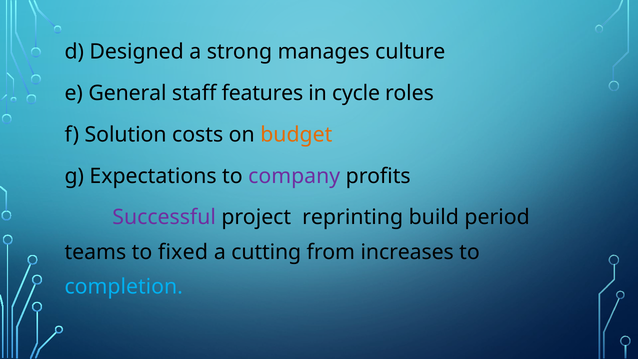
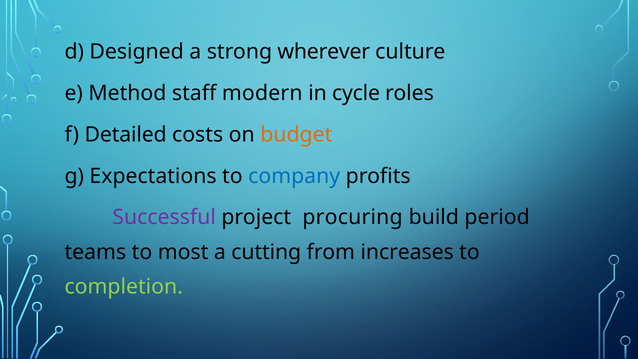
manages: manages -> wherever
General: General -> Method
features: features -> modern
Solution: Solution -> Detailed
company colour: purple -> blue
reprinting: reprinting -> procuring
fixed: fixed -> most
completion colour: light blue -> light green
